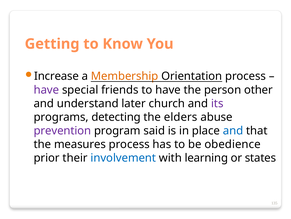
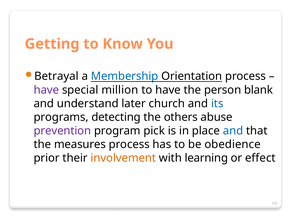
Increase: Increase -> Betrayal
Membership colour: orange -> blue
friends: friends -> million
other: other -> blank
its colour: purple -> blue
elders: elders -> others
said: said -> pick
involvement colour: blue -> orange
states: states -> effect
